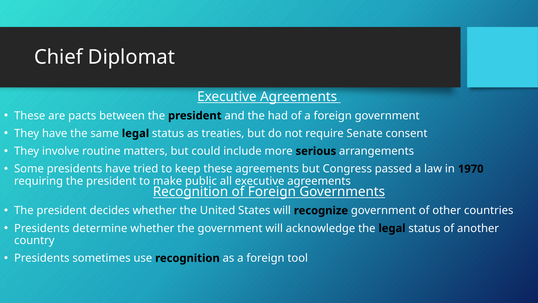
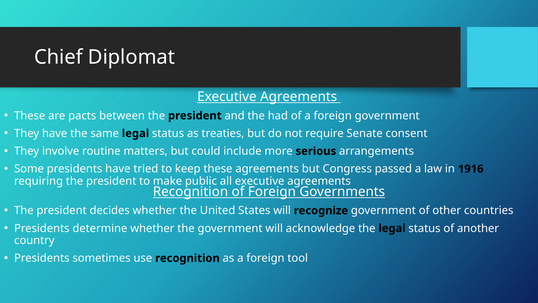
1970: 1970 -> 1916
